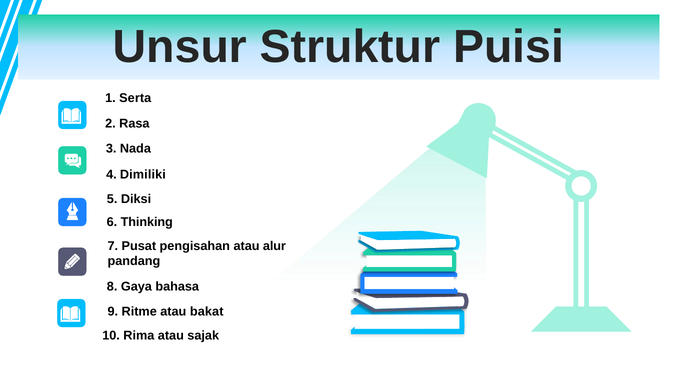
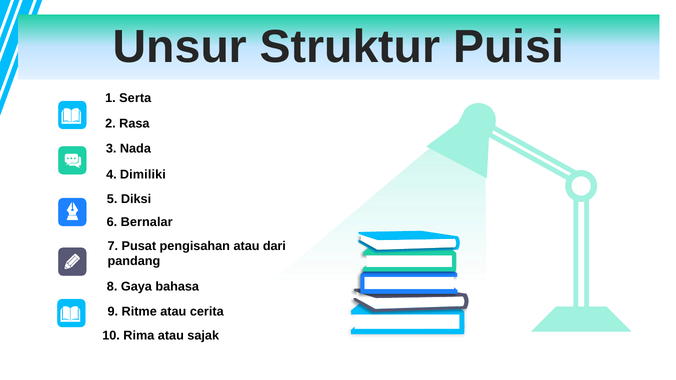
Thinking: Thinking -> Bernalar
alur: alur -> dari
bakat: bakat -> cerita
